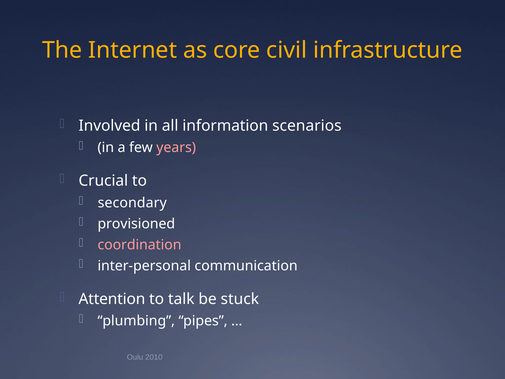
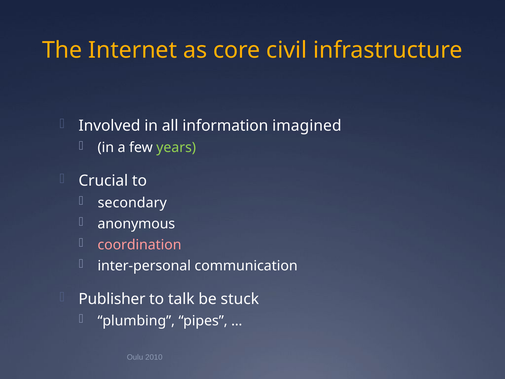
scenarios: scenarios -> imagined
years colour: pink -> light green
provisioned: provisioned -> anonymous
Attention: Attention -> Publisher
